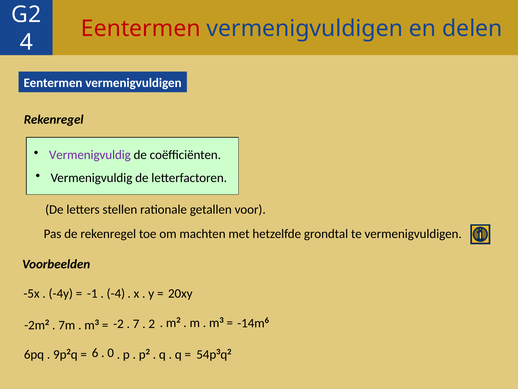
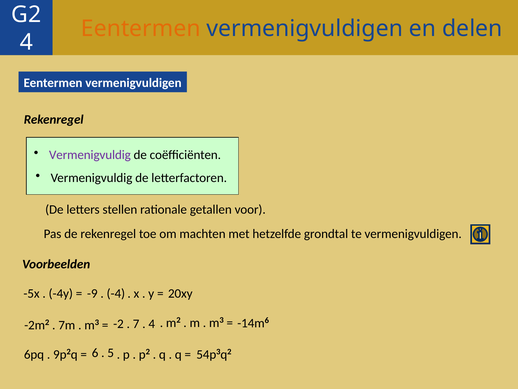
Eentermen at (141, 28) colour: red -> orange
-1: -1 -> -9
2 at (152, 323): 2 -> 4
0: 0 -> 5
